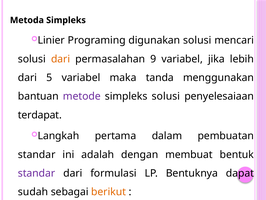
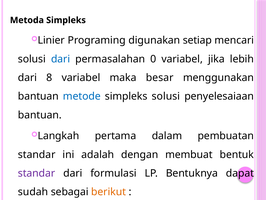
digunakan solusi: solusi -> setiap
dari at (61, 59) colour: orange -> blue
9: 9 -> 0
5: 5 -> 8
tanda: tanda -> besar
metode colour: purple -> blue
terdapat at (40, 115): terdapat -> bantuan
